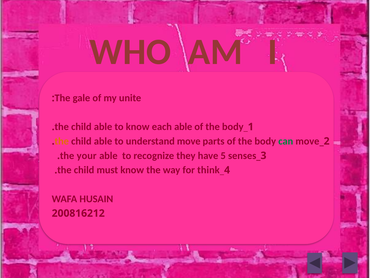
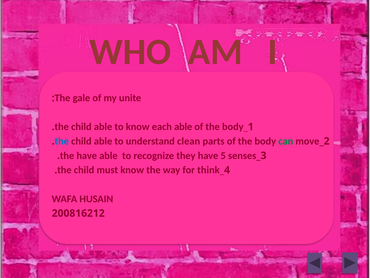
the at (62, 141) colour: orange -> blue
understand move: move -> clean
the your: your -> have
